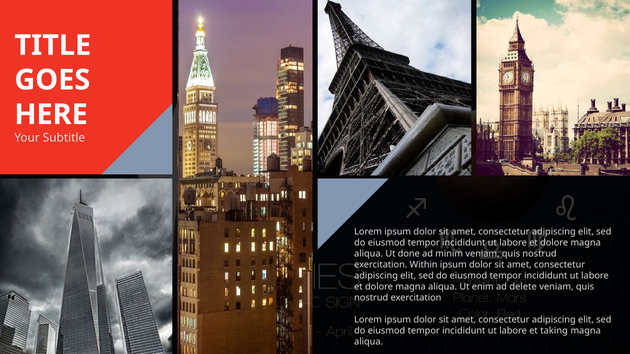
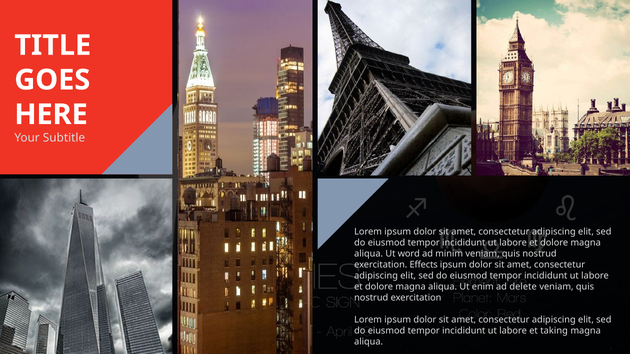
done: done -> word
Within: Within -> Effects
